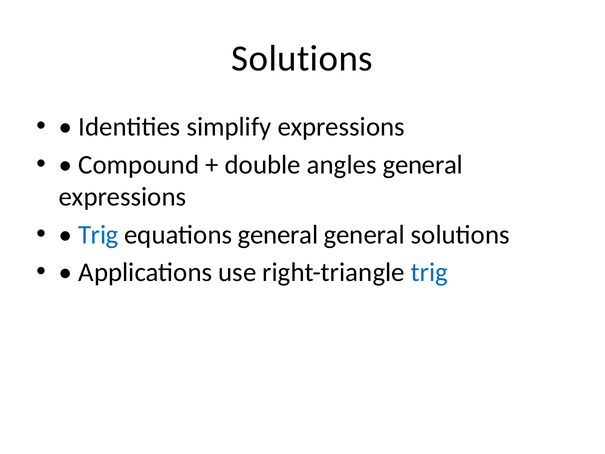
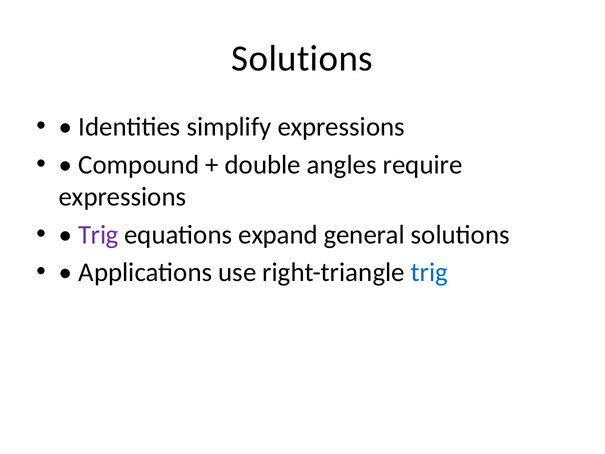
angles general: general -> require
Trig at (98, 235) colour: blue -> purple
equations general: general -> expand
